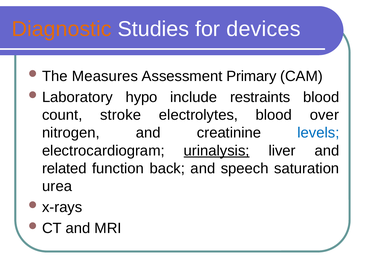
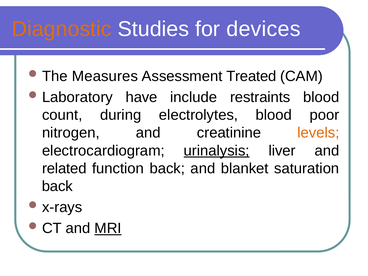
Primary: Primary -> Treated
hypo: hypo -> have
stroke: stroke -> during
over: over -> poor
levels colour: blue -> orange
speech: speech -> blanket
urea at (57, 186): urea -> back
MRI underline: none -> present
